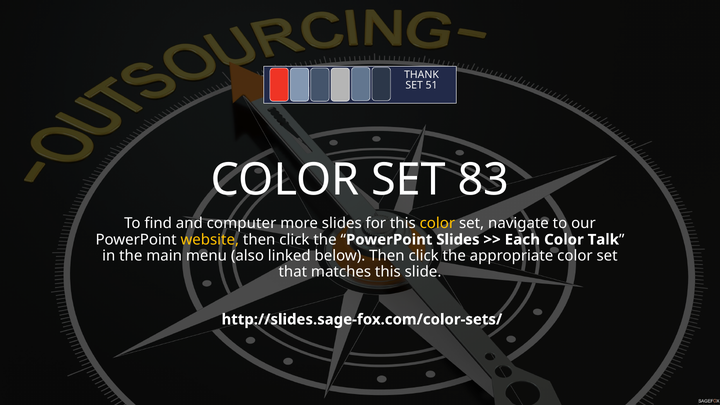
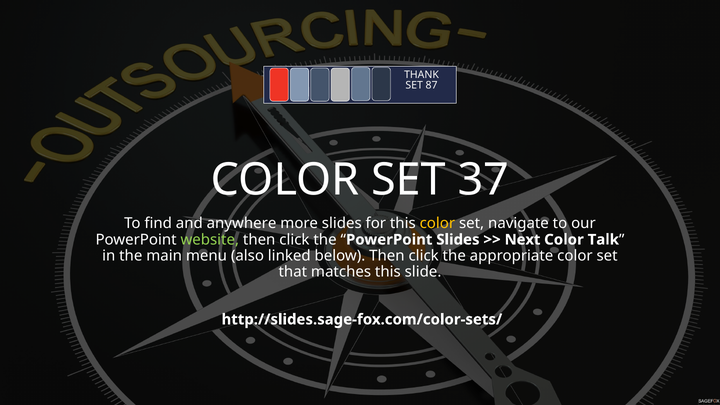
51: 51 -> 87
83: 83 -> 37
computer: computer -> anywhere
website colour: yellow -> light green
Each: Each -> Next
